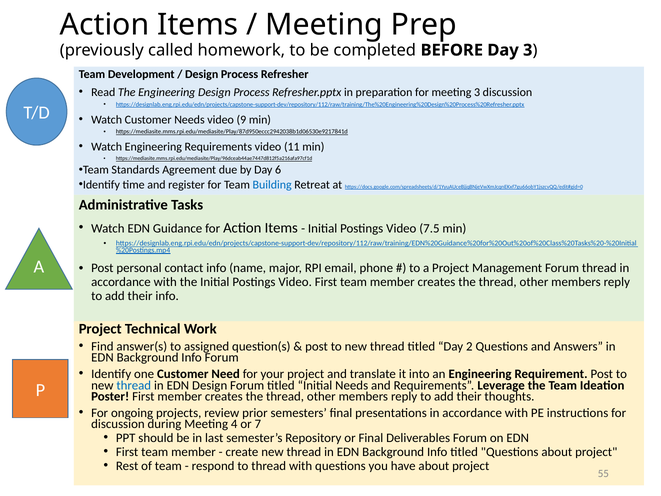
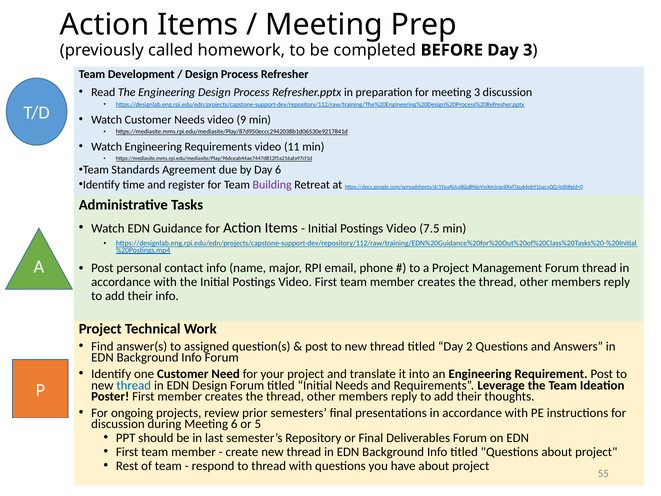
Building colour: blue -> purple
Meeting 4: 4 -> 6
7: 7 -> 5
